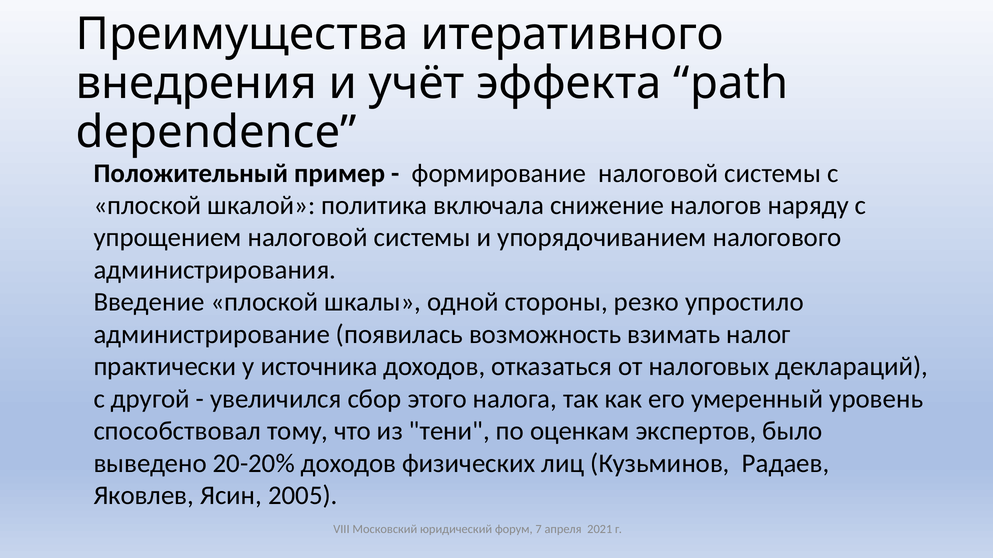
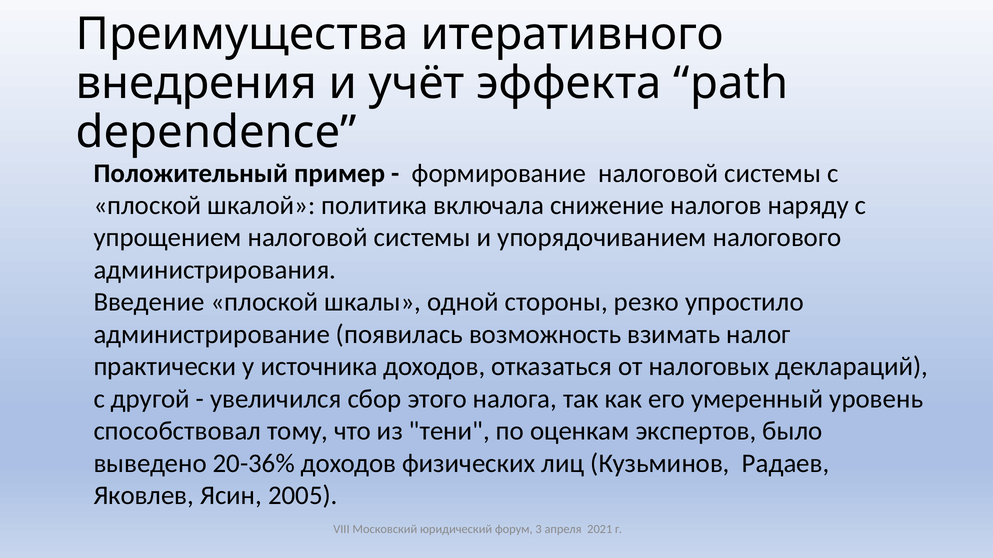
20-20%: 20-20% -> 20-36%
7: 7 -> 3
